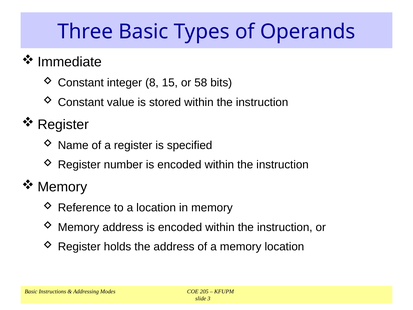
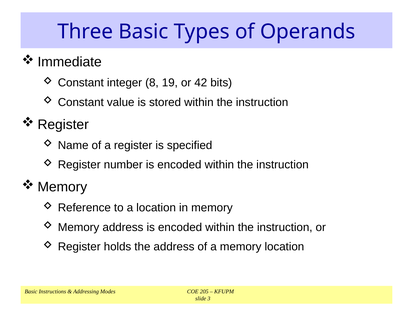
15: 15 -> 19
58: 58 -> 42
